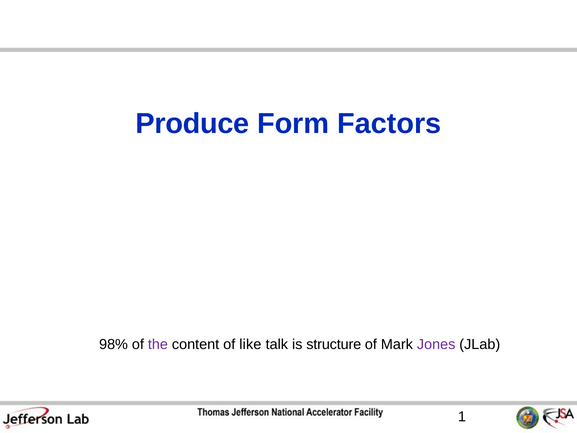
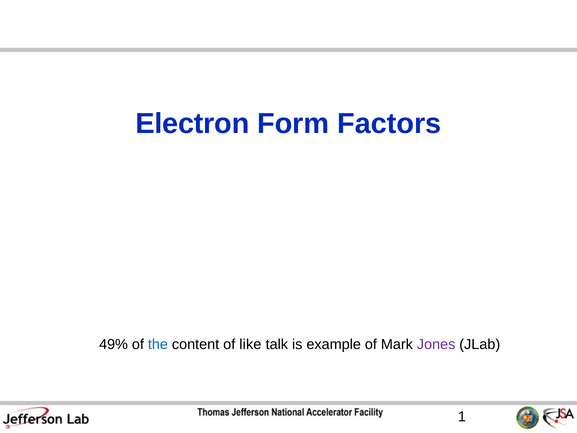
Produce: Produce -> Electron
98%: 98% -> 49%
the colour: purple -> blue
structure: structure -> example
